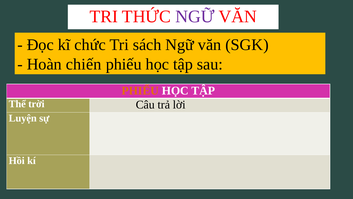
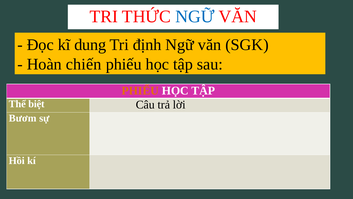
NGỮ at (195, 16) colour: purple -> blue
chức: chức -> dung
sách: sách -> định
trời: trời -> biệt
Luyện: Luyện -> Bươm
